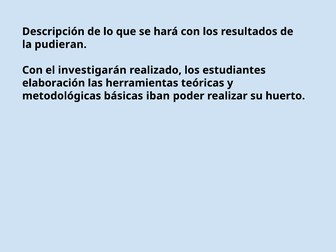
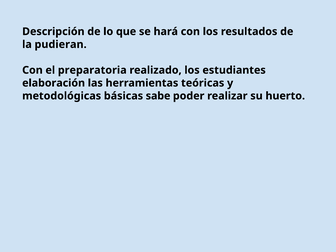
investigarán: investigarán -> preparatoria
iban: iban -> sabe
